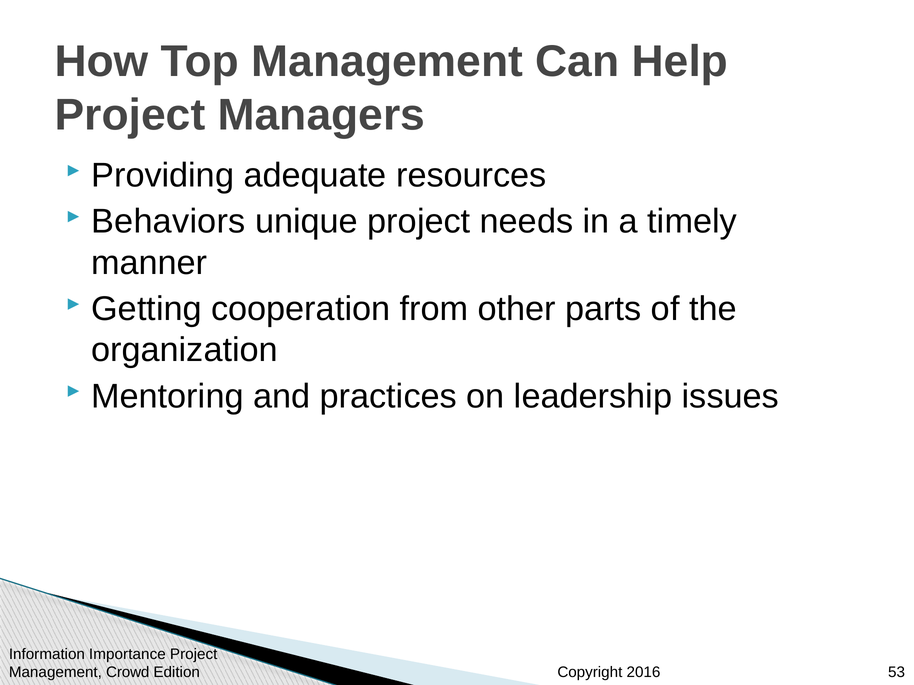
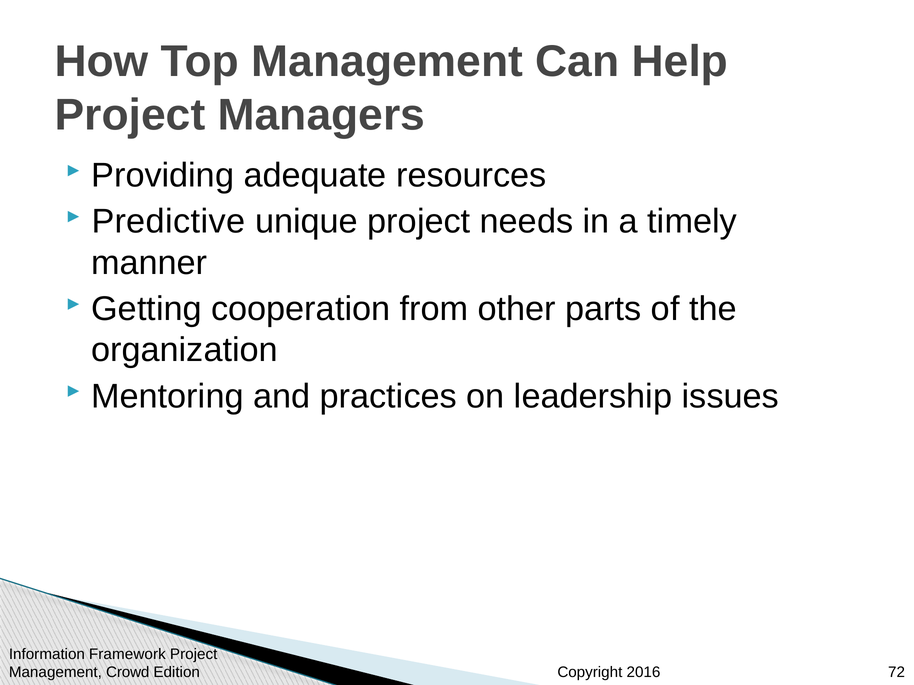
Behaviors: Behaviors -> Predictive
Importance: Importance -> Framework
53: 53 -> 72
